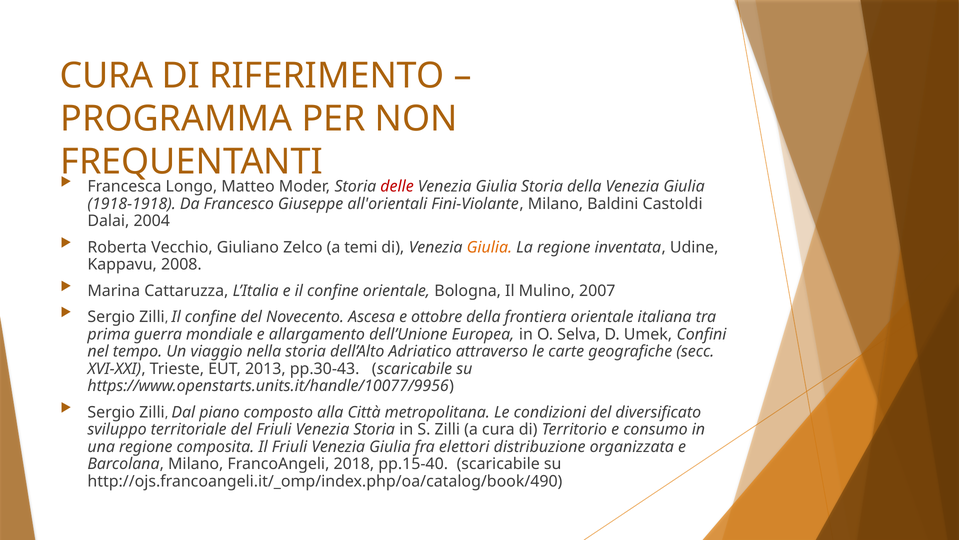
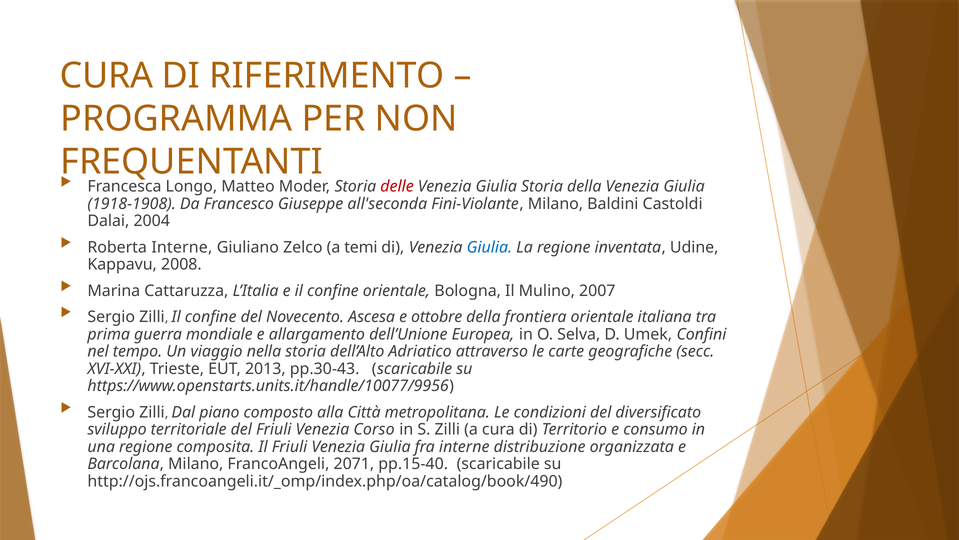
1918-1918: 1918-1918 -> 1918-1908
all'orientali: all'orientali -> all'seconda
Roberta Vecchio: Vecchio -> Interne
Giulia at (489, 247) colour: orange -> blue
Venezia Storia: Storia -> Corso
fra elettori: elettori -> interne
2018: 2018 -> 2071
